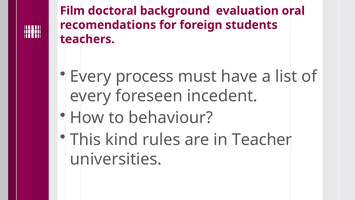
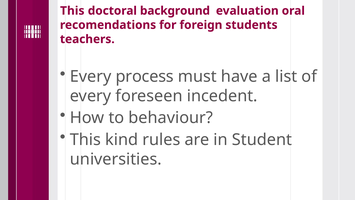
Film at (72, 11): Film -> This
Teacher: Teacher -> Student
